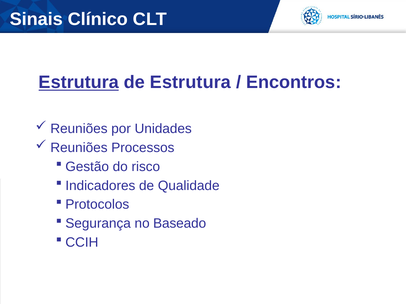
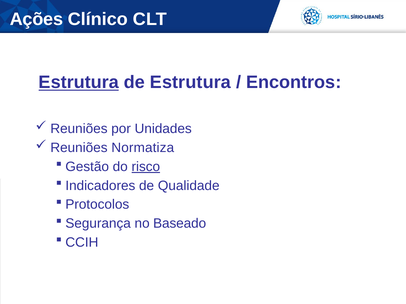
Sinais: Sinais -> Ações
Processos: Processos -> Normatiza
risco underline: none -> present
